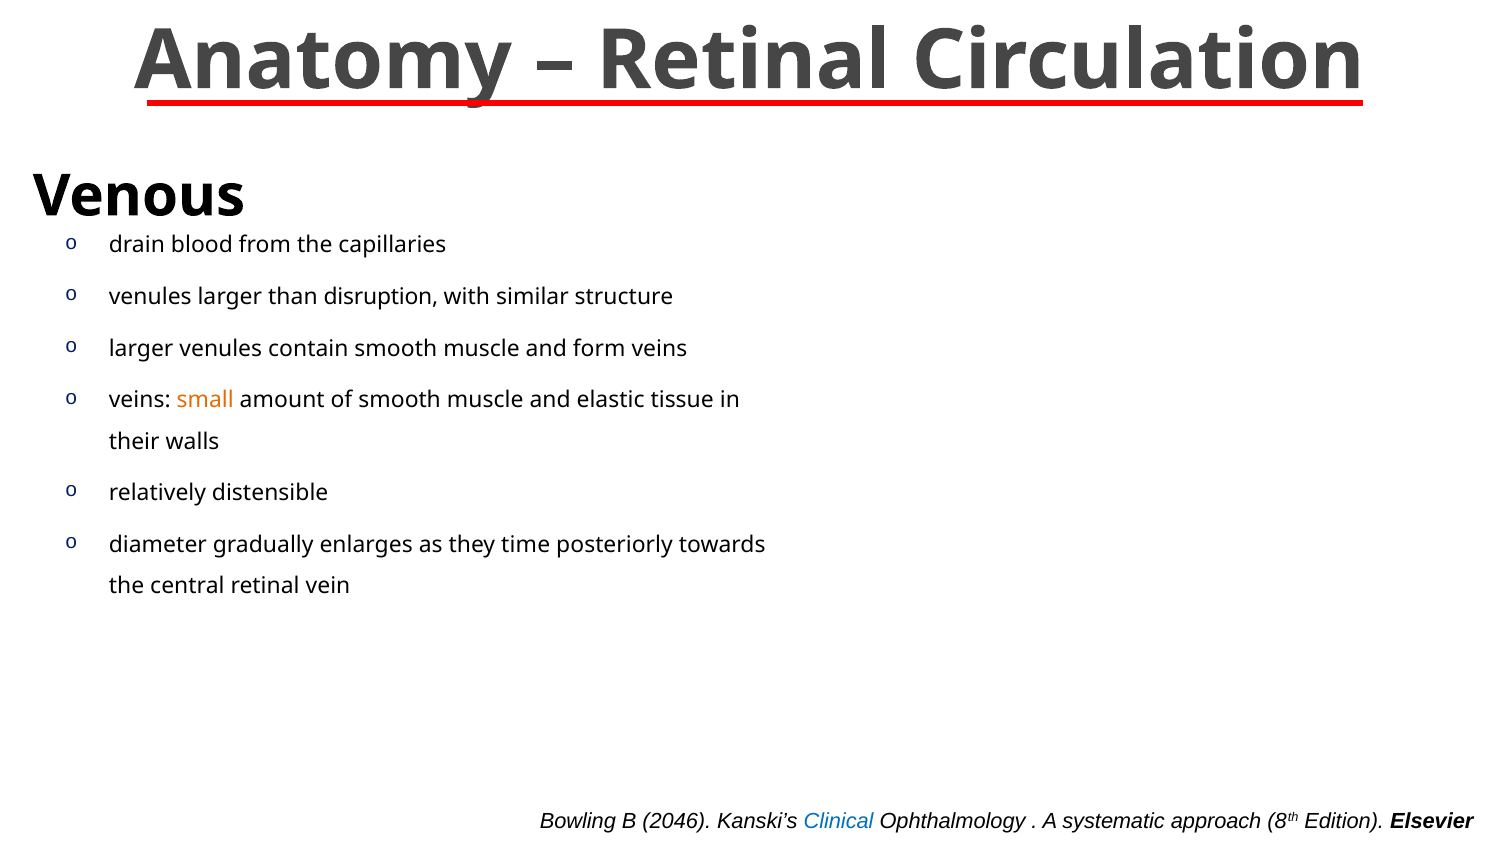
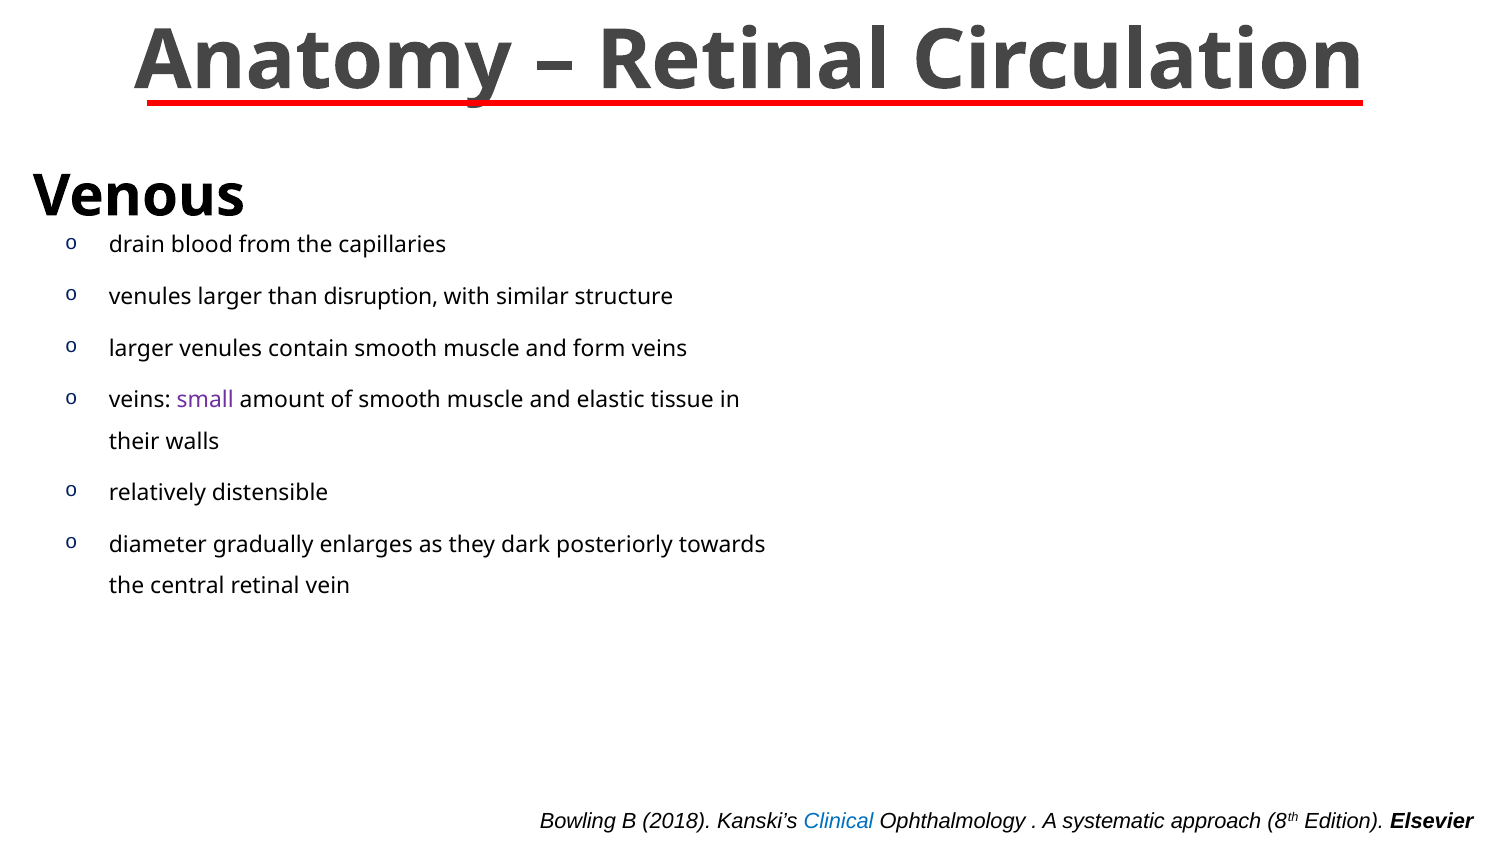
small colour: orange -> purple
time: time -> dark
2046: 2046 -> 2018
